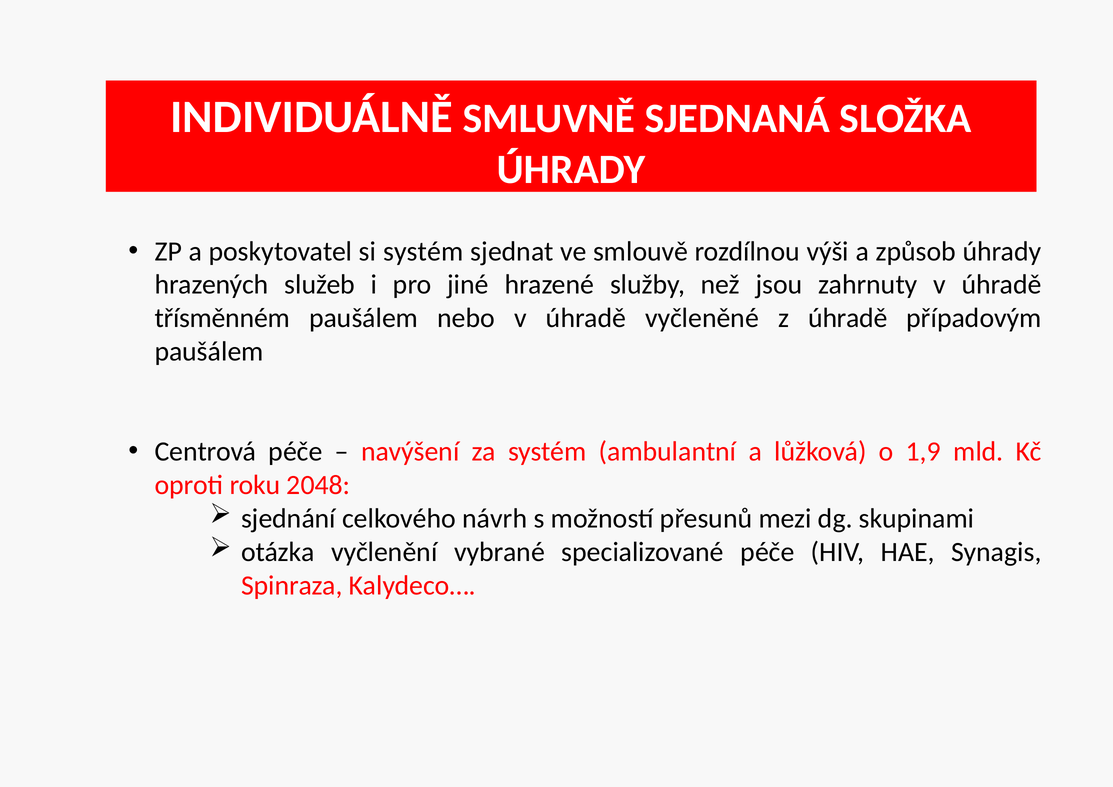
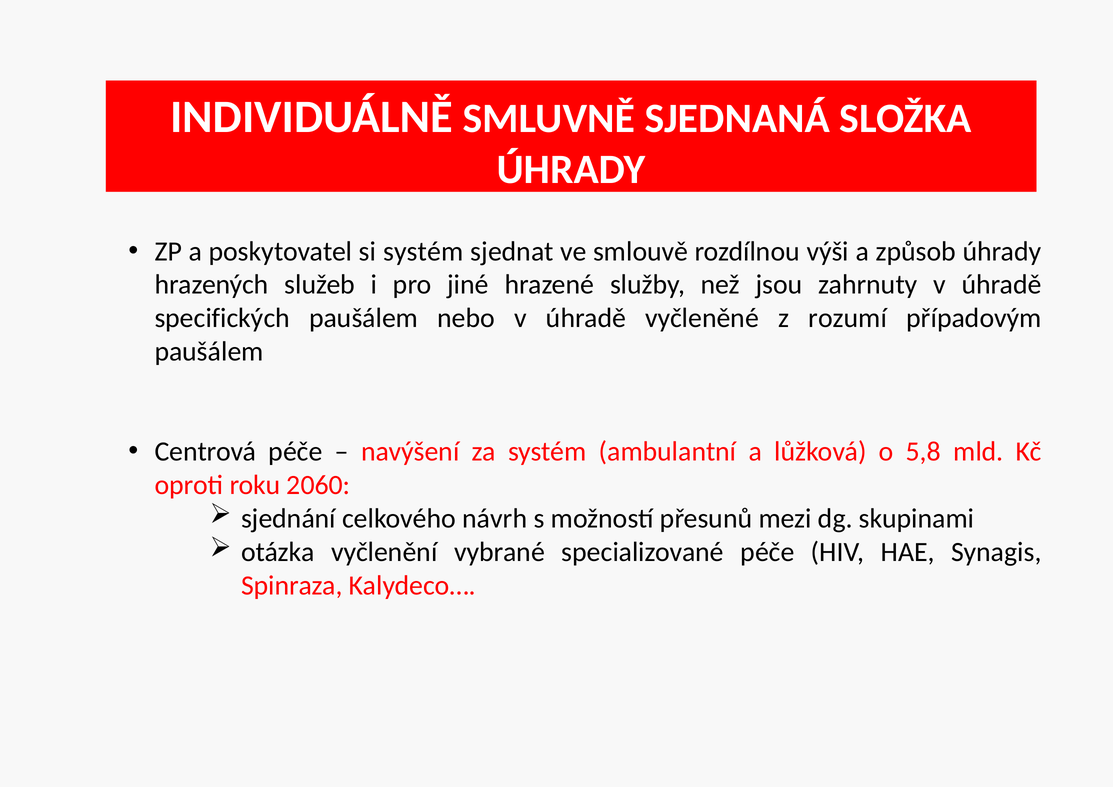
třísměnném: třísměnném -> specifických
z úhradě: úhradě -> rozumí
1,9: 1,9 -> 5,8
2048: 2048 -> 2060
